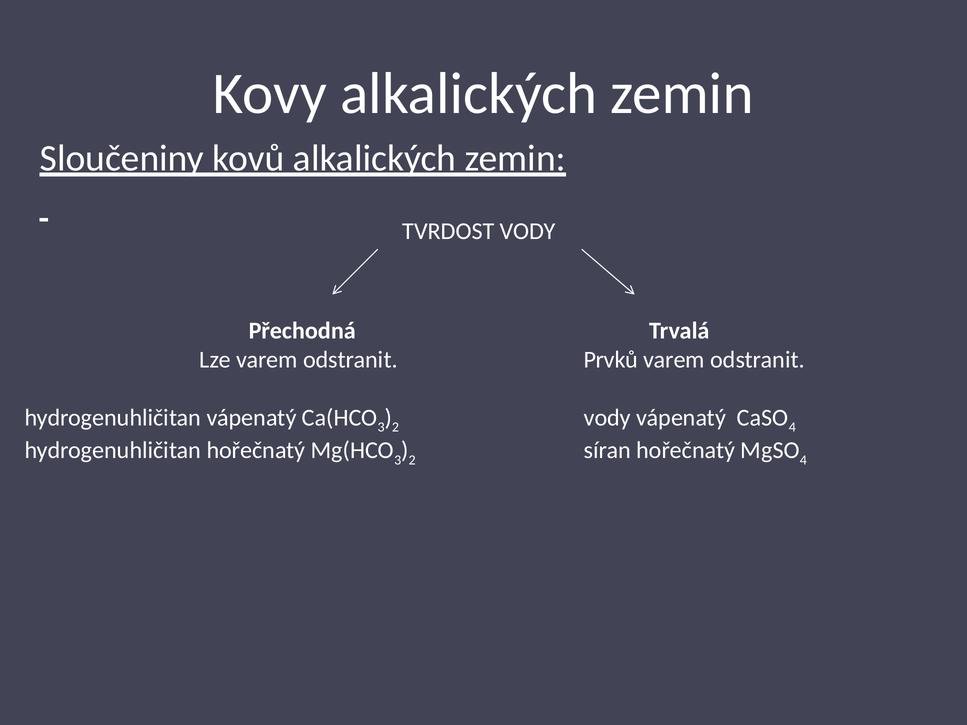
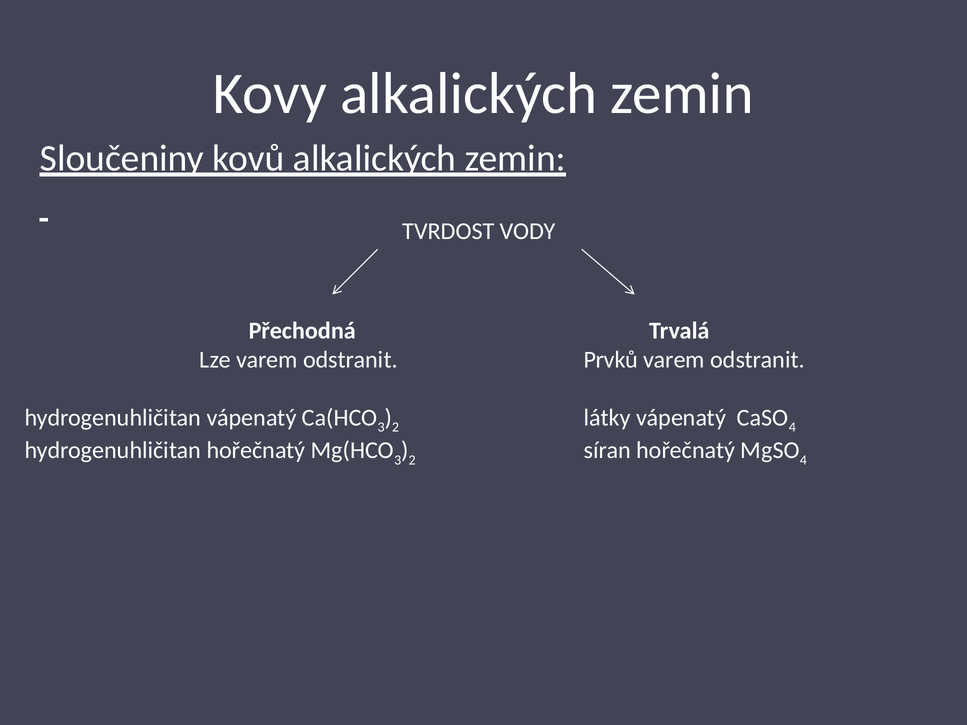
vody at (607, 418): vody -> látky
